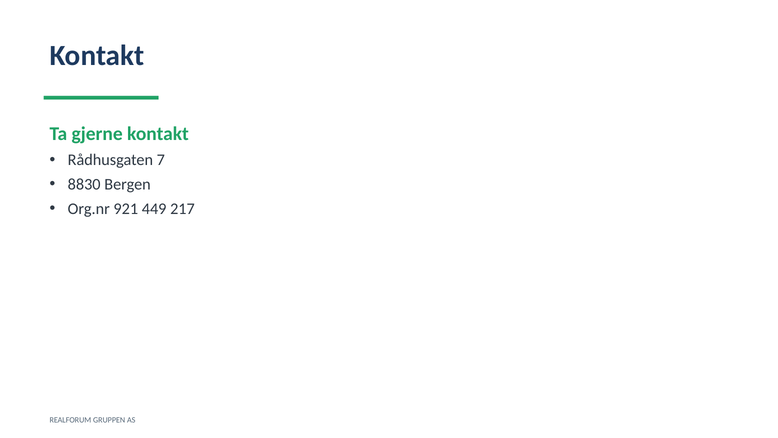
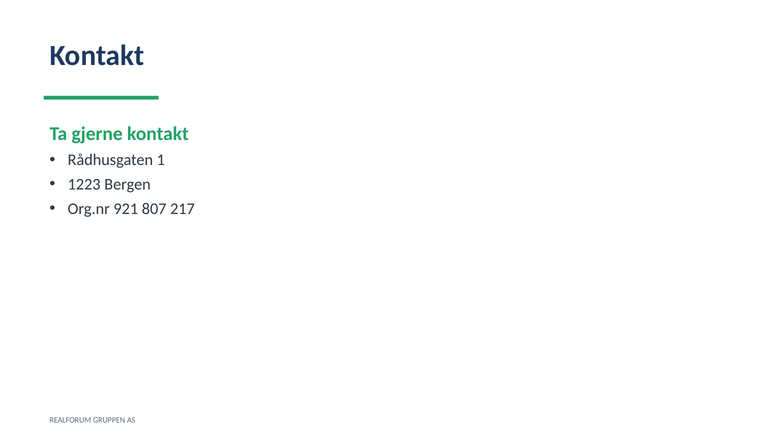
7: 7 -> 1
8830: 8830 -> 1223
449: 449 -> 807
